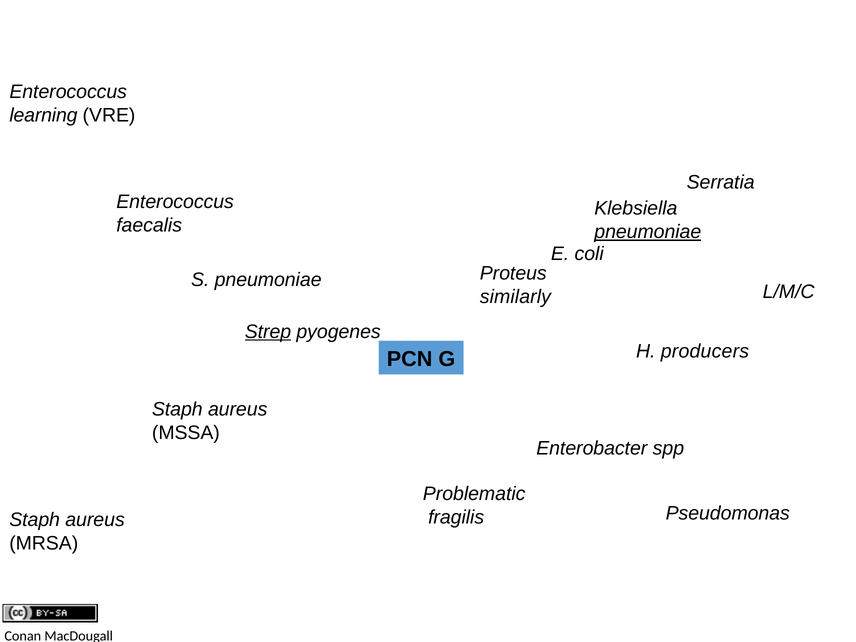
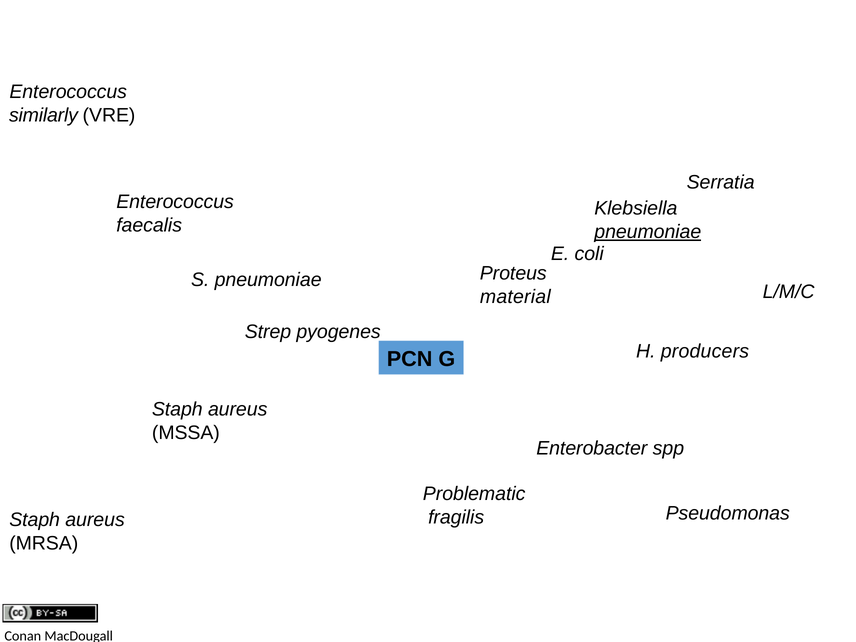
learning: learning -> similarly
similarly: similarly -> material
Strep underline: present -> none
